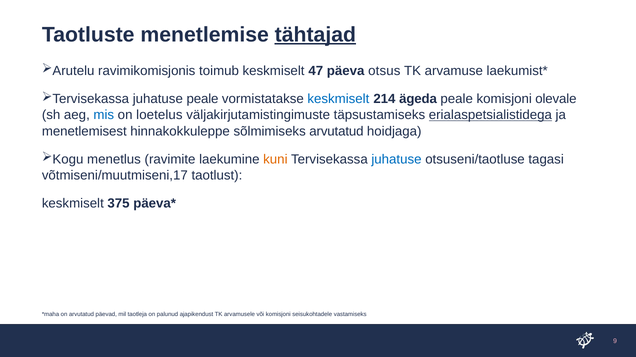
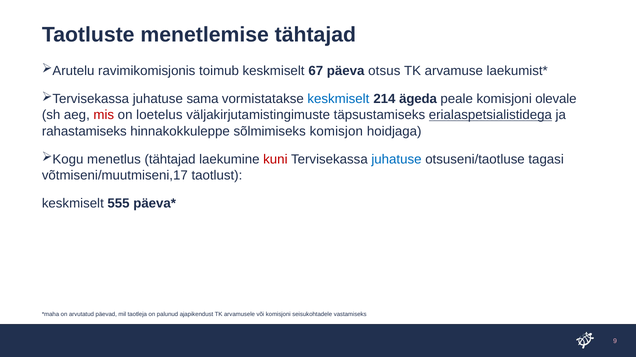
tähtajad at (315, 35) underline: present -> none
47: 47 -> 67
juhatuse peale: peale -> sama
mis colour: blue -> red
menetlemisest: menetlemisest -> rahastamiseks
sõlmimiseks arvutatud: arvutatud -> komisjon
menetlus ravimite: ravimite -> tähtajad
kuni colour: orange -> red
375: 375 -> 555
